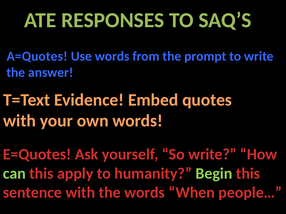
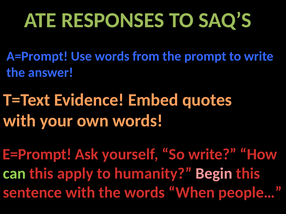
A=Quotes: A=Quotes -> A=Prompt
E=Quotes: E=Quotes -> E=Prompt
Begin colour: light green -> pink
